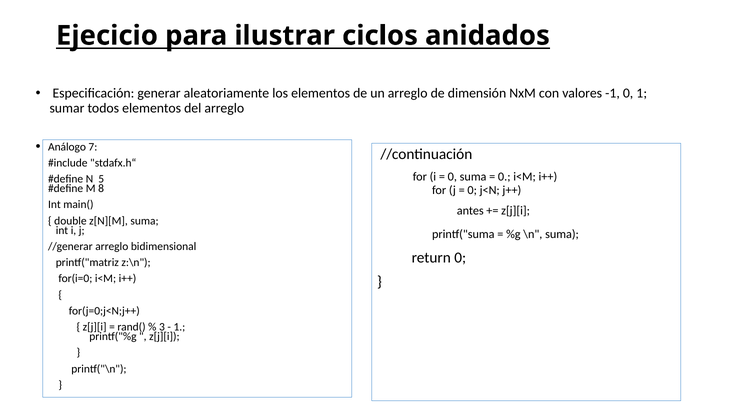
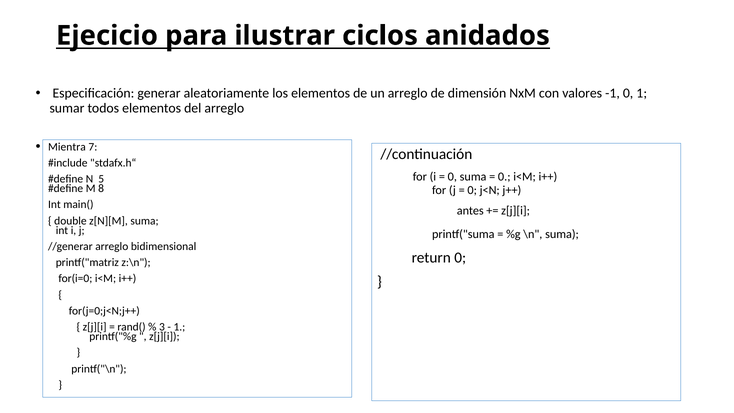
Análogo: Análogo -> Mientra
